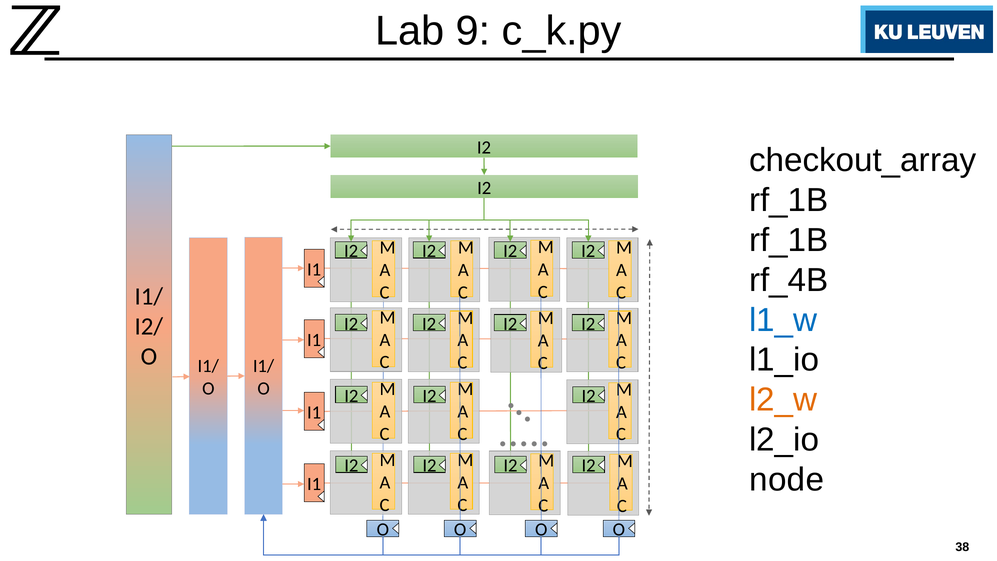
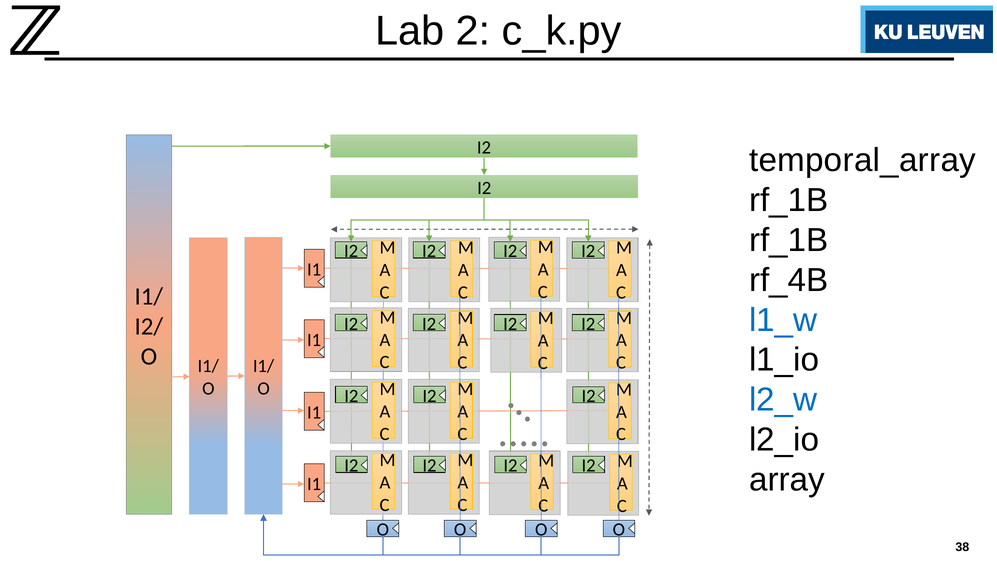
9: 9 -> 2
checkout_array: checkout_array -> temporal_array
l2_w colour: orange -> blue
node: node -> array
